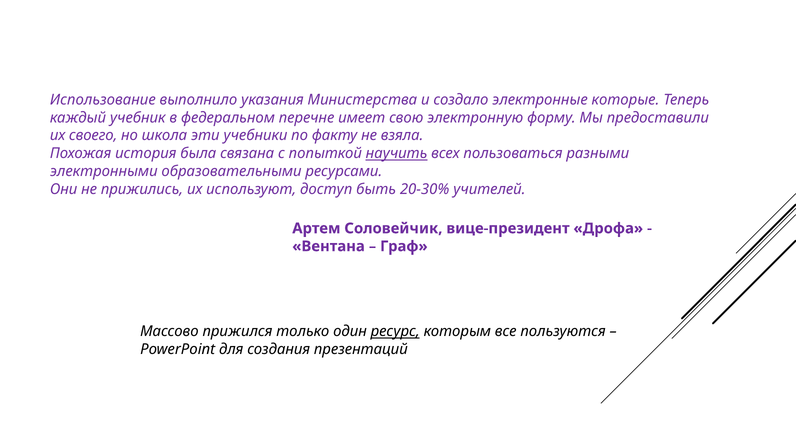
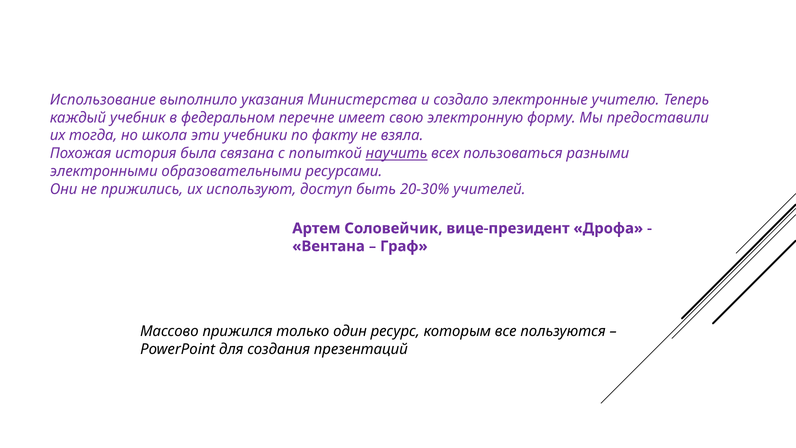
которые: которые -> учителю
своего: своего -> тогда
ресурс underline: present -> none
